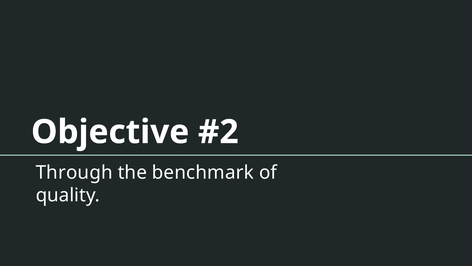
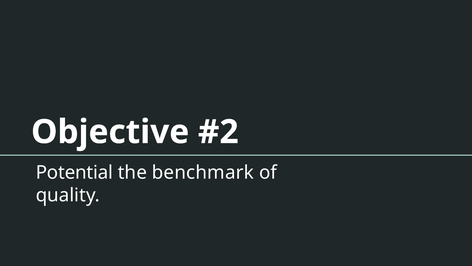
Through: Through -> Potential
